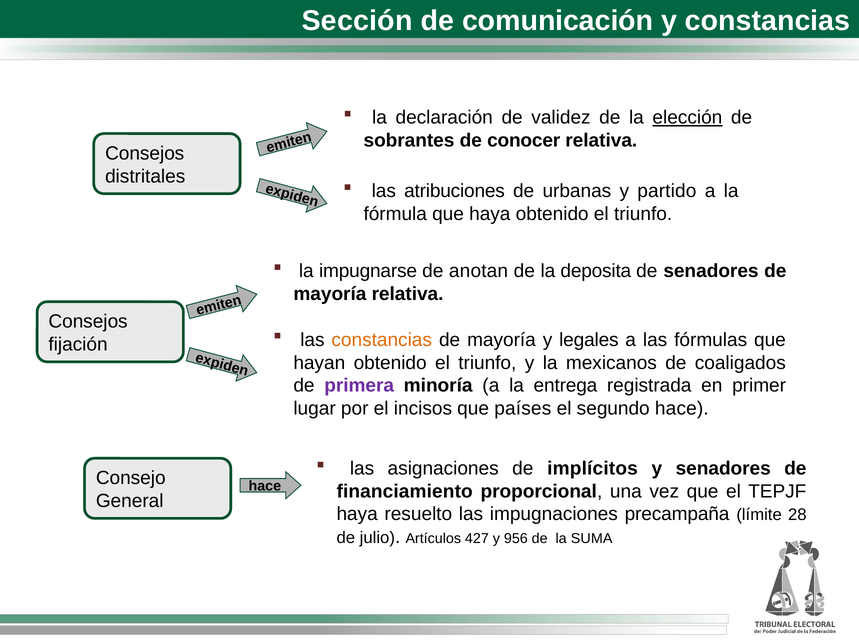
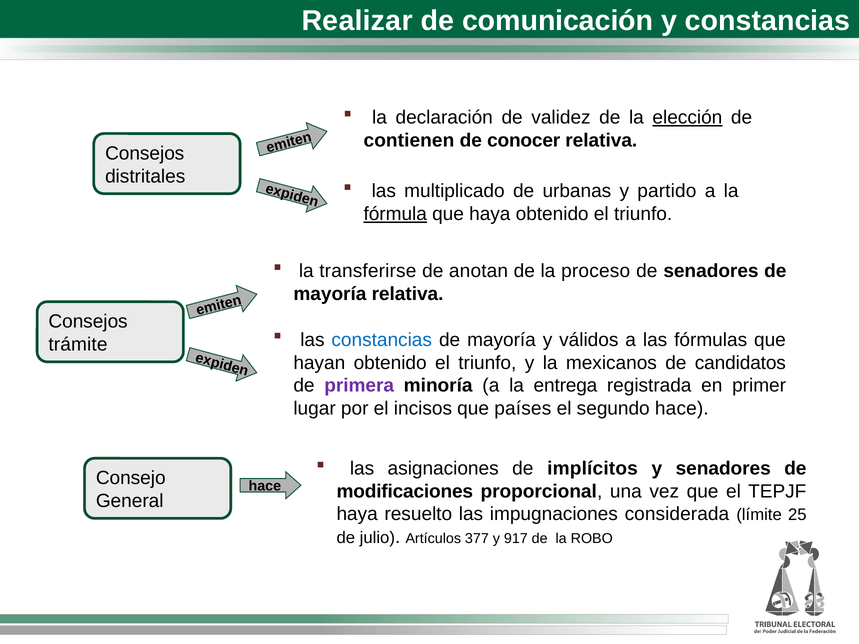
Sección: Sección -> Realizar
sobrantes: sobrantes -> contienen
atribuciones: atribuciones -> multiplicado
fórmula underline: none -> present
impugnarse: impugnarse -> transferirse
deposita: deposita -> proceso
constancias at (382, 340) colour: orange -> blue
legales: legales -> válidos
fijación: fijación -> trámite
coaligados: coaligados -> candidatos
financiamiento: financiamiento -> modificaciones
precampaña: precampaña -> considerada
28: 28 -> 25
427: 427 -> 377
956: 956 -> 917
SUMA: SUMA -> ROBO
